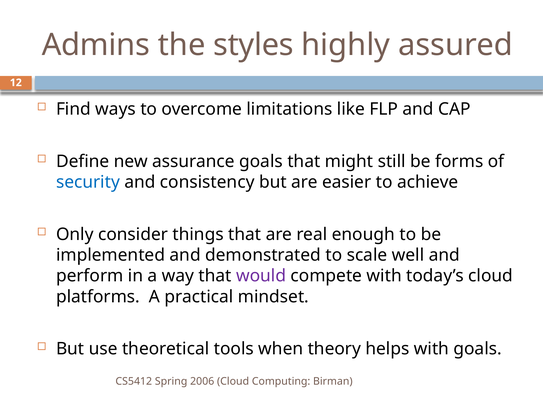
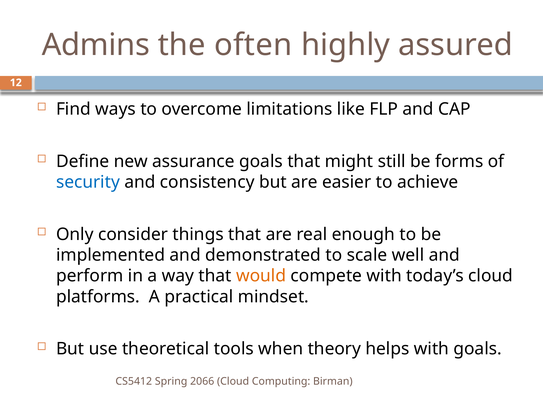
styles: styles -> often
would colour: purple -> orange
2006: 2006 -> 2066
